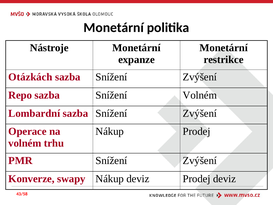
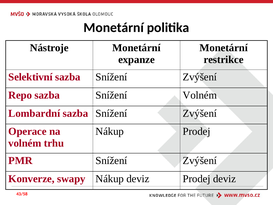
Otázkách: Otázkách -> Selektivní
